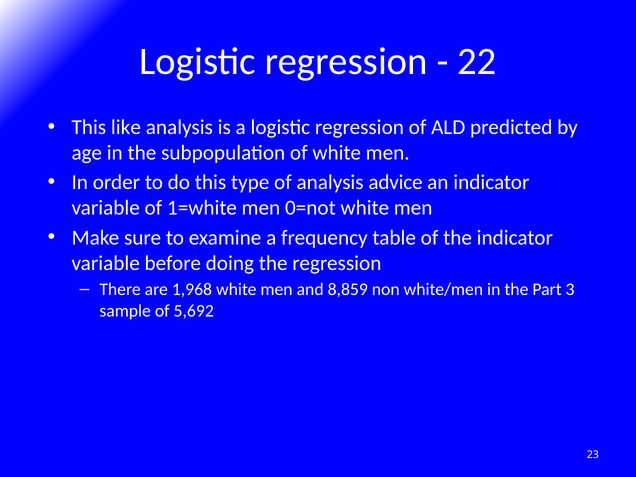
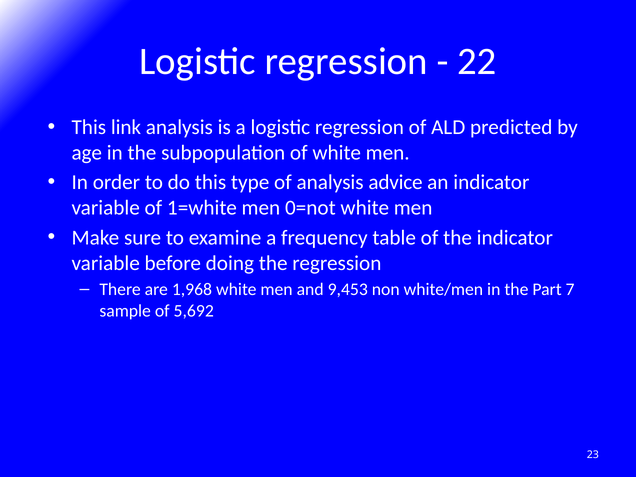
like: like -> link
8,859: 8,859 -> 9,453
3: 3 -> 7
